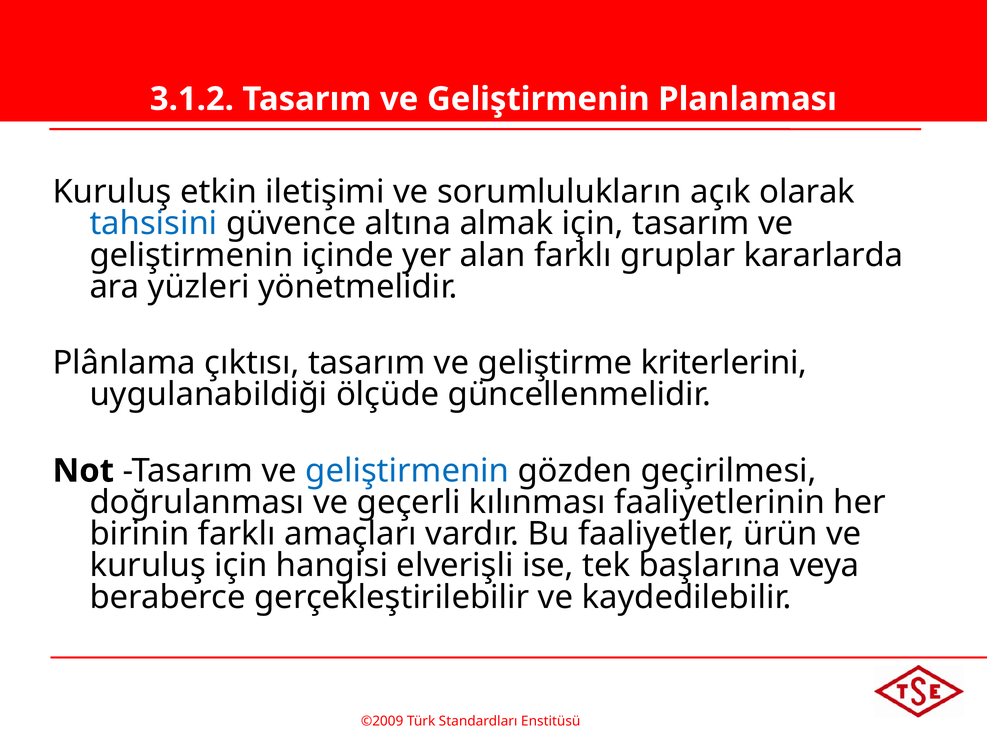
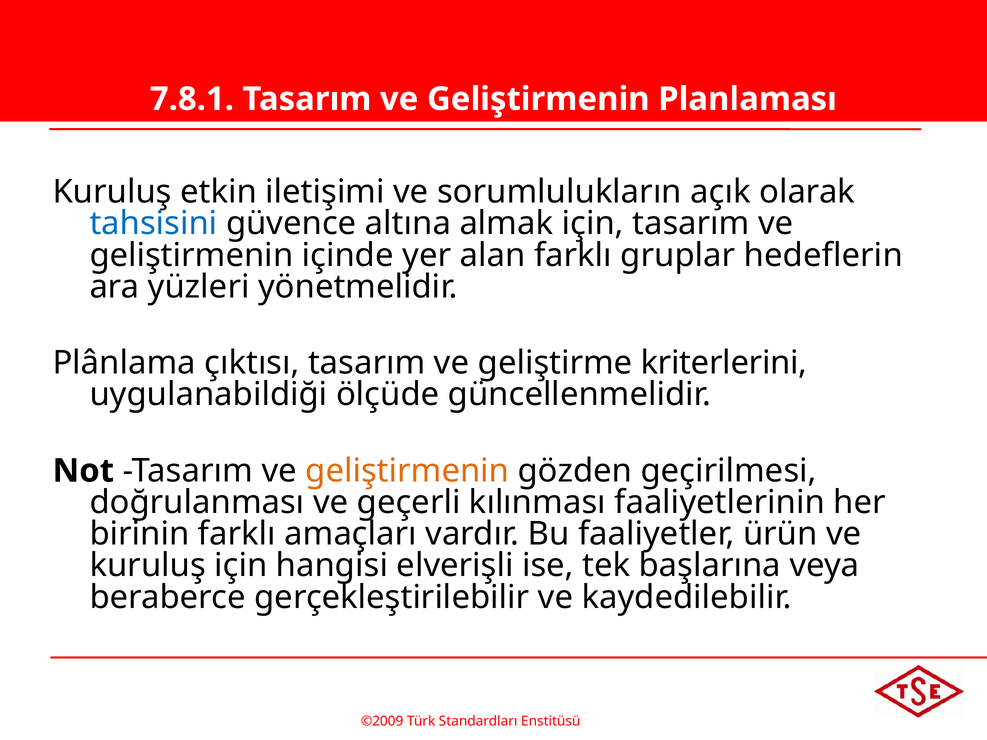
3.1.2: 3.1.2 -> 7.8.1
kararlarda: kararlarda -> hedeflerin
geliştirmenin at (407, 471) colour: blue -> orange
